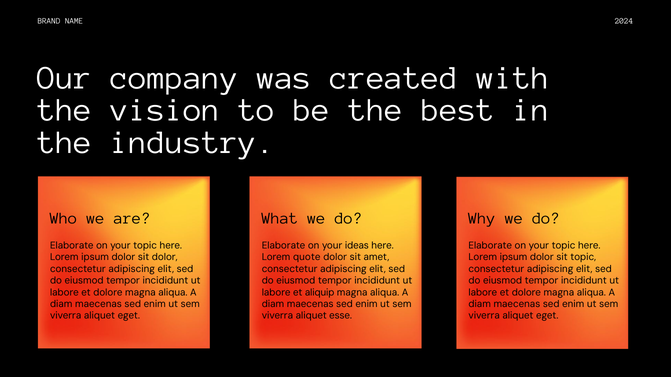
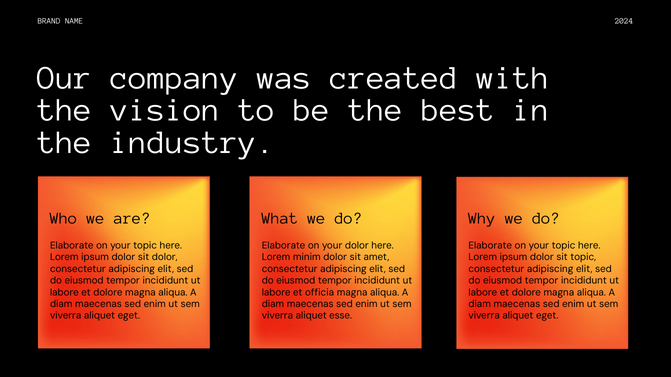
your ideas: ideas -> dolor
quote: quote -> minim
aliquip: aliquip -> officia
